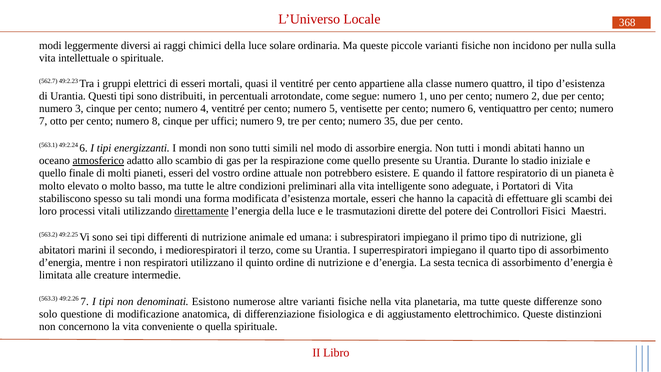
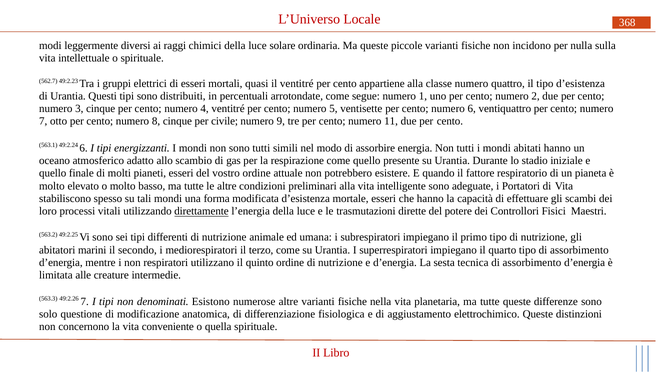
uffici: uffici -> civile
35: 35 -> 11
atmosferico underline: present -> none
